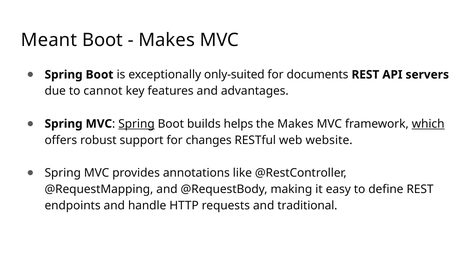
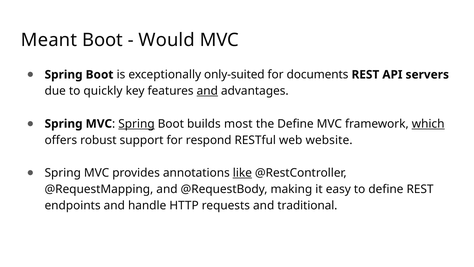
Makes at (167, 40): Makes -> Would
cannot: cannot -> quickly
and at (207, 91) underline: none -> present
helps: helps -> most
the Makes: Makes -> Define
changes: changes -> respond
like underline: none -> present
